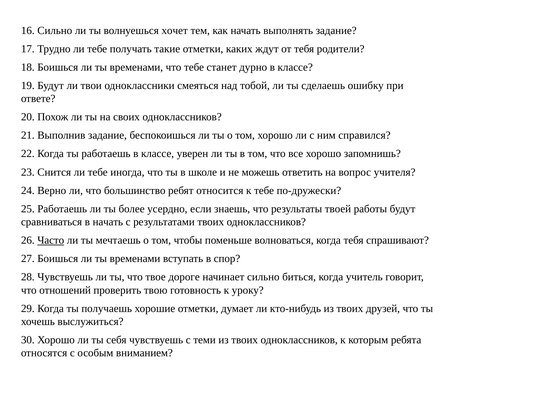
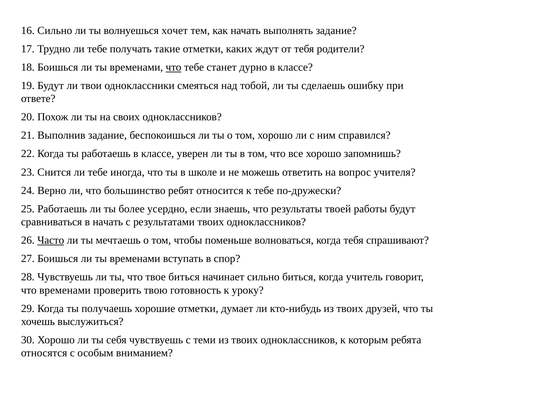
что at (174, 67) underline: none -> present
твое дороге: дороге -> биться
что отношений: отношений -> временами
